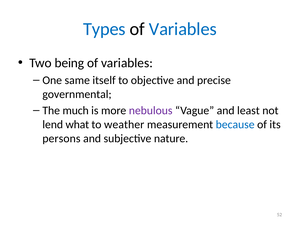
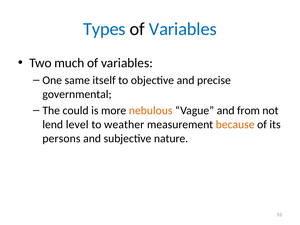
being: being -> much
much: much -> could
nebulous colour: purple -> orange
least: least -> from
what: what -> level
because colour: blue -> orange
